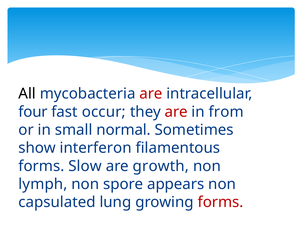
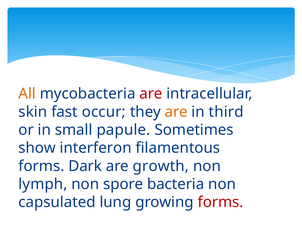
All colour: black -> orange
four: four -> skin
are at (176, 112) colour: red -> orange
from: from -> third
normal: normal -> papule
Slow: Slow -> Dark
appears: appears -> bacteria
